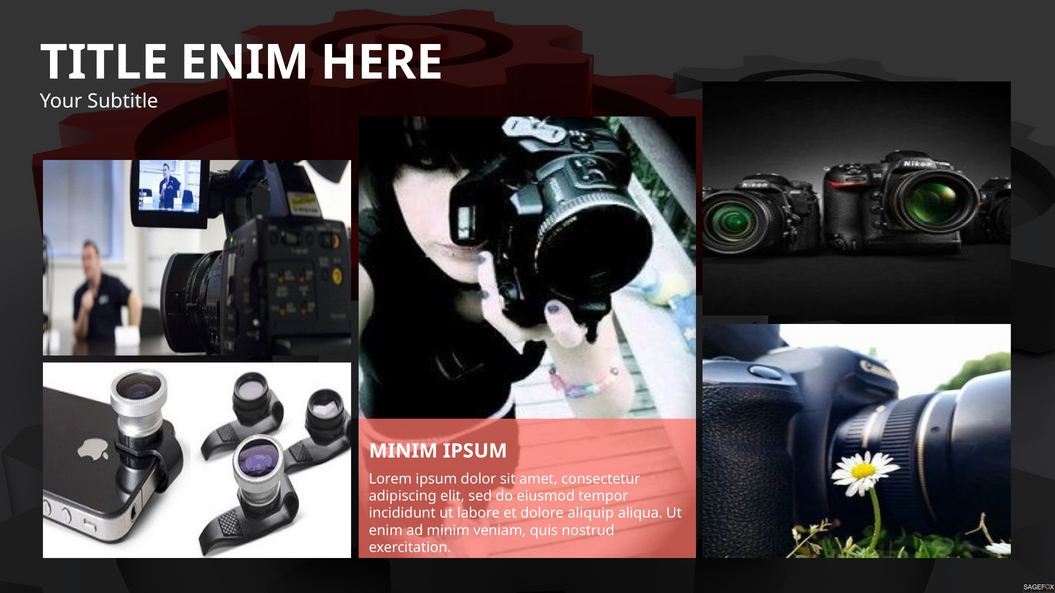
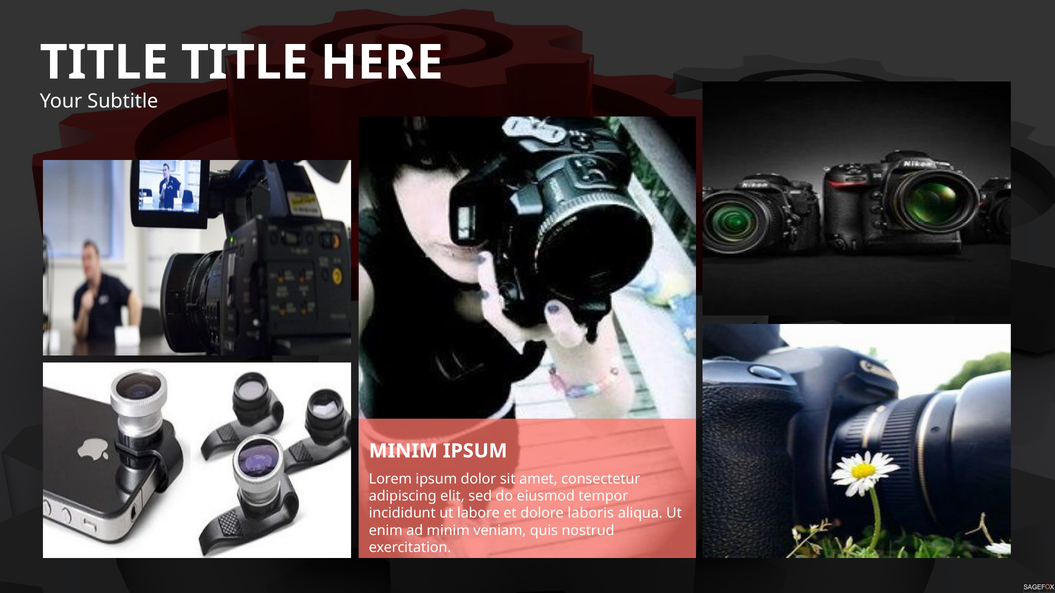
ENIM at (245, 63): ENIM -> TITLE
aliquip: aliquip -> laboris
